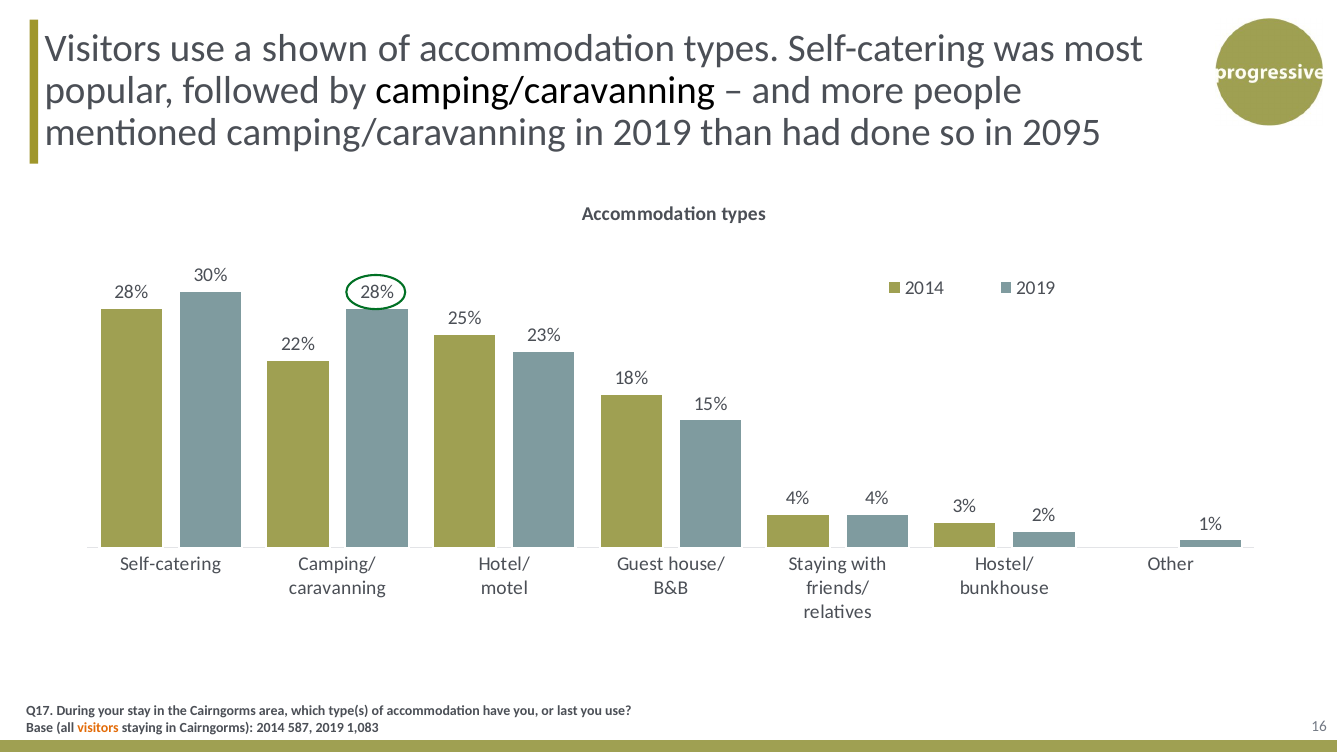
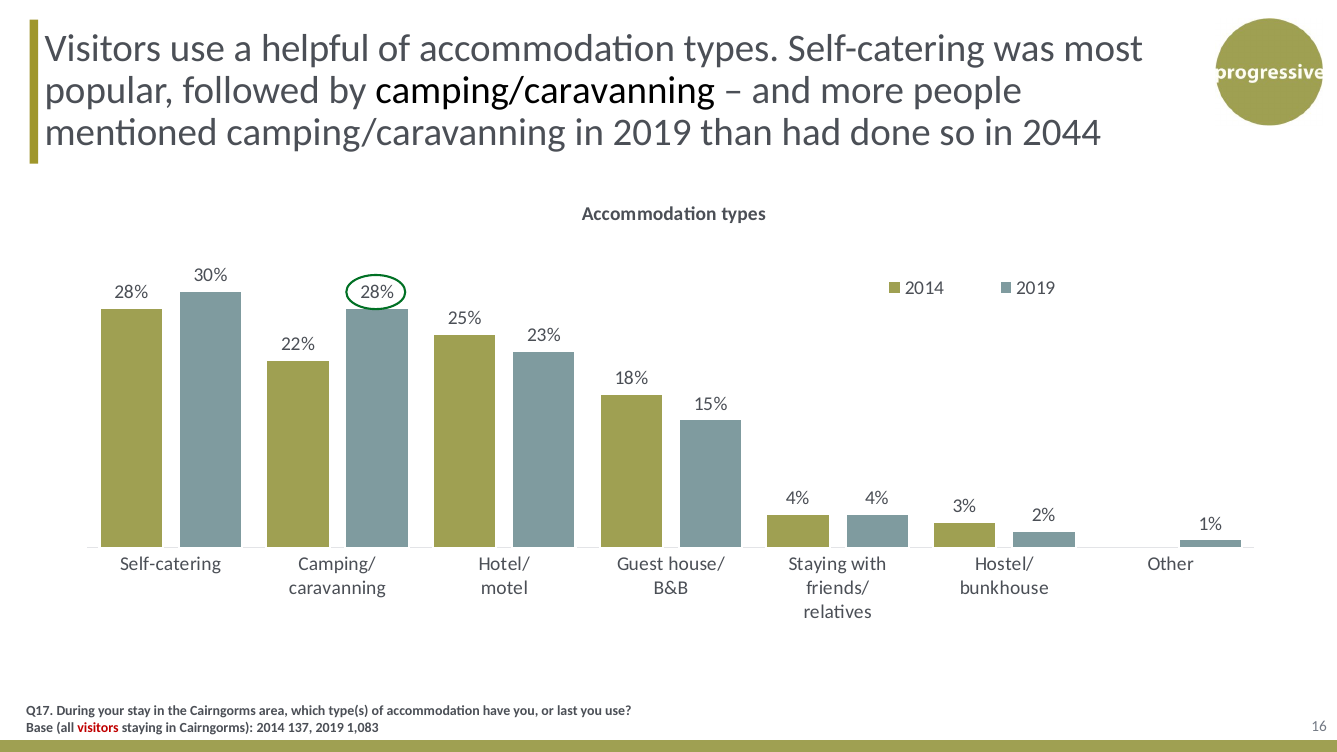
shown: shown -> helpful
2095: 2095 -> 2044
visitors at (98, 728) colour: orange -> red
587: 587 -> 137
